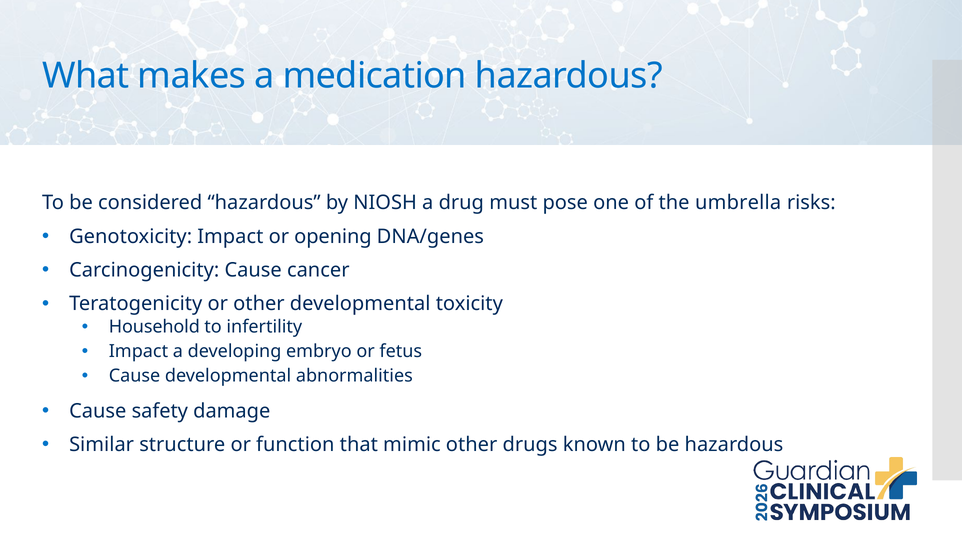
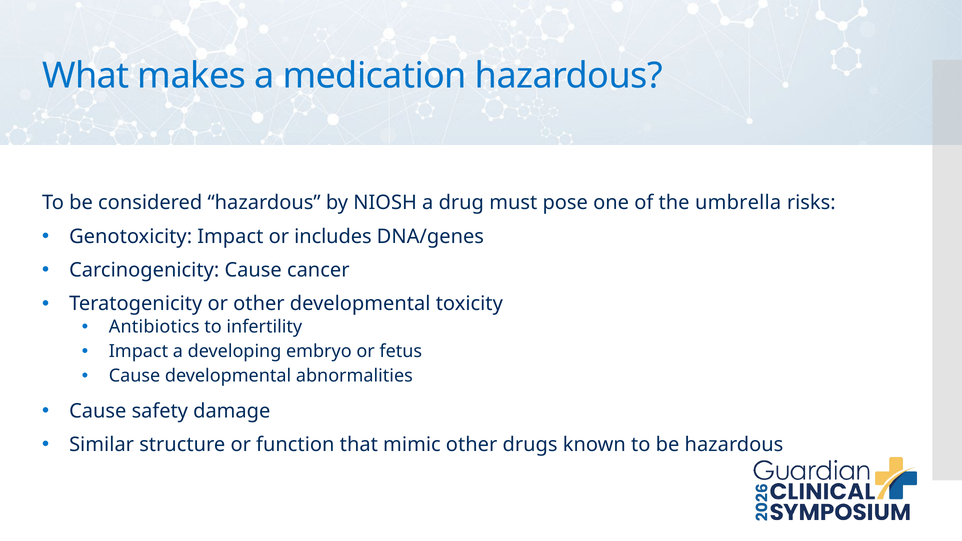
opening: opening -> includes
Household: Household -> Antibiotics
